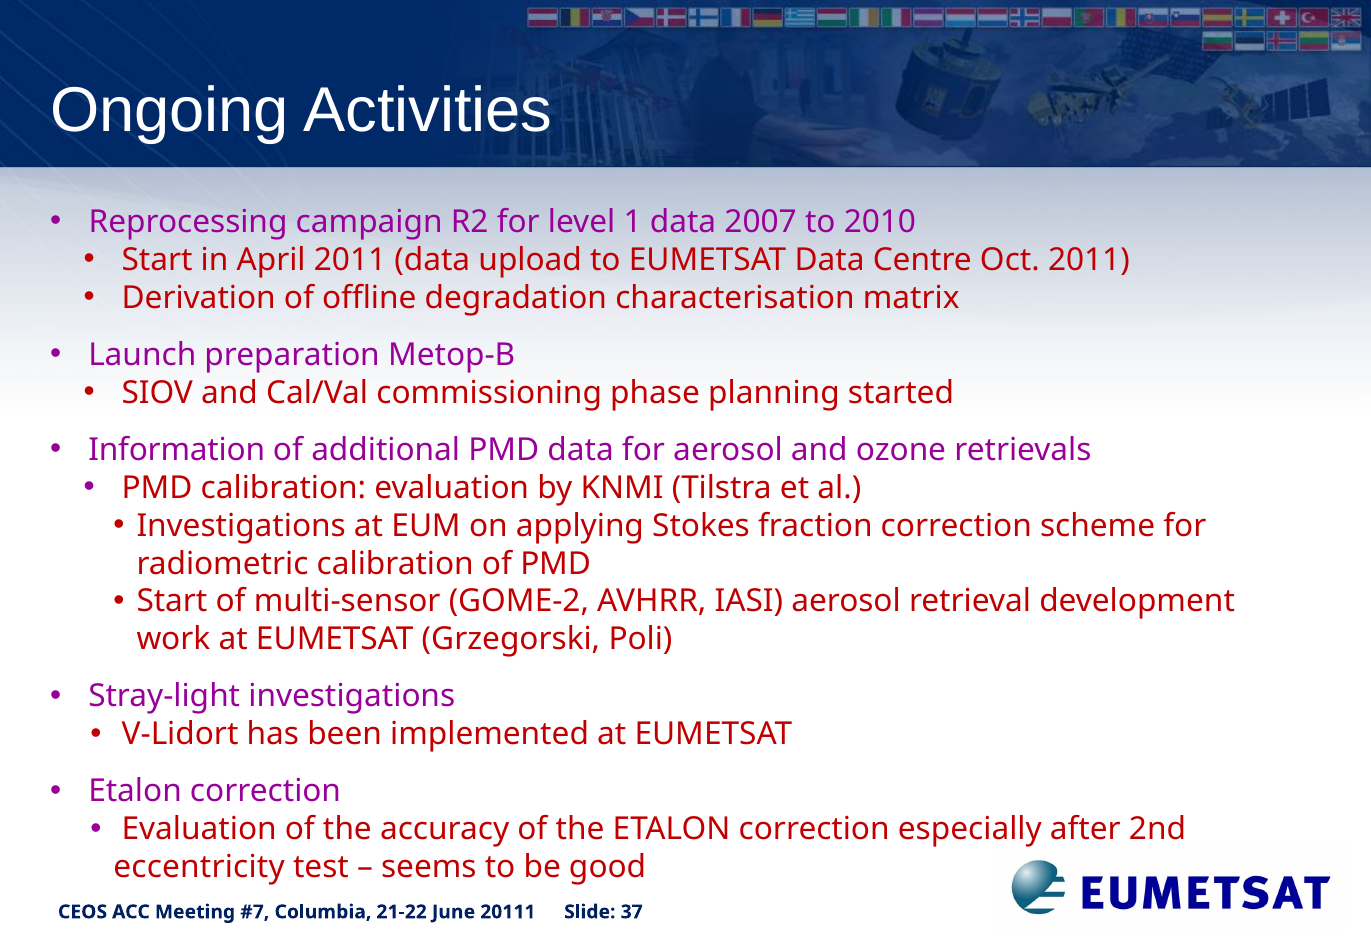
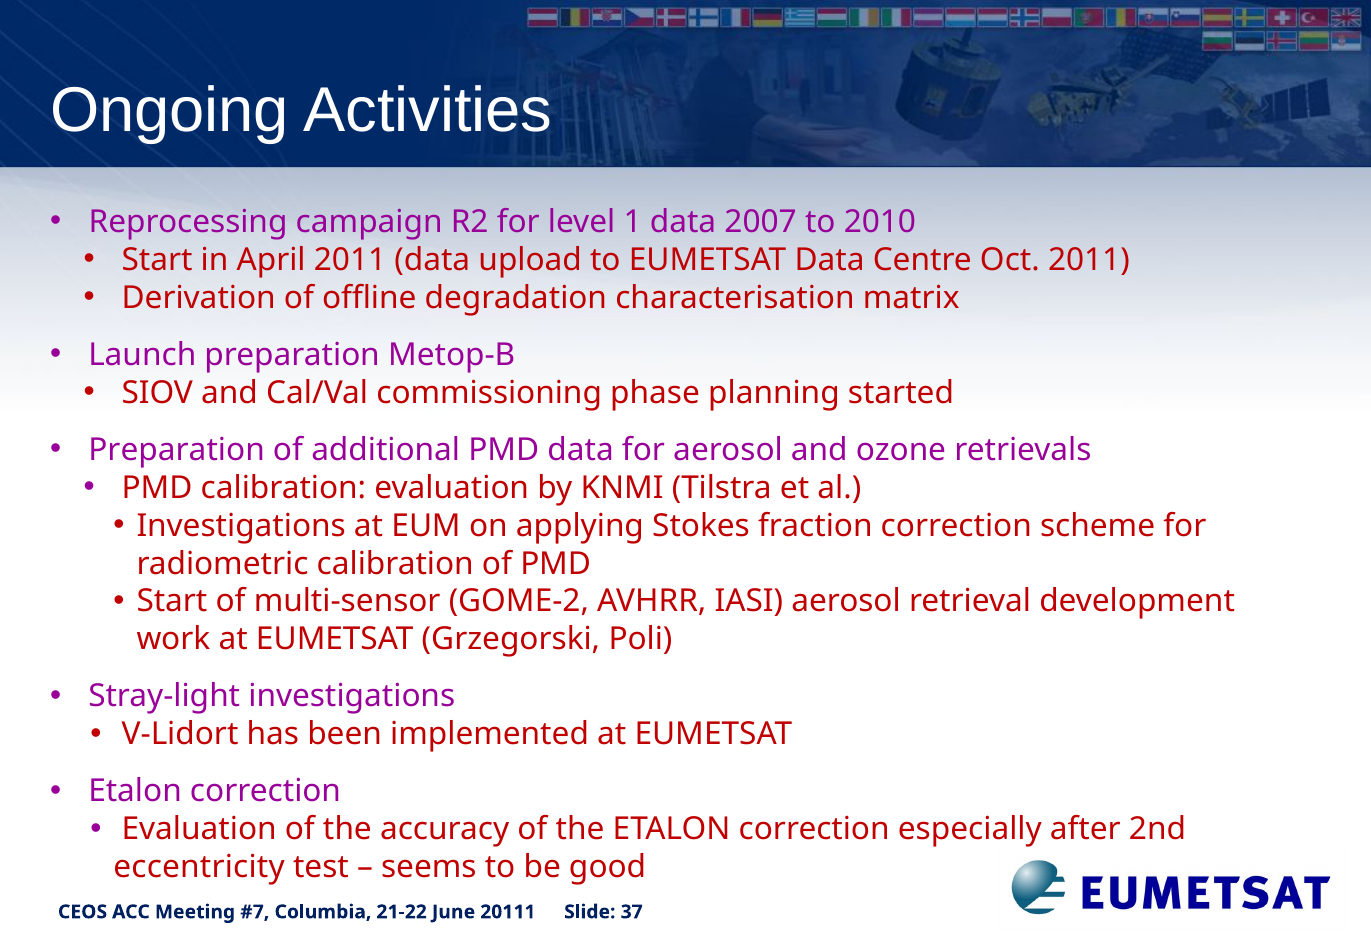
Information at (177, 450): Information -> Preparation
